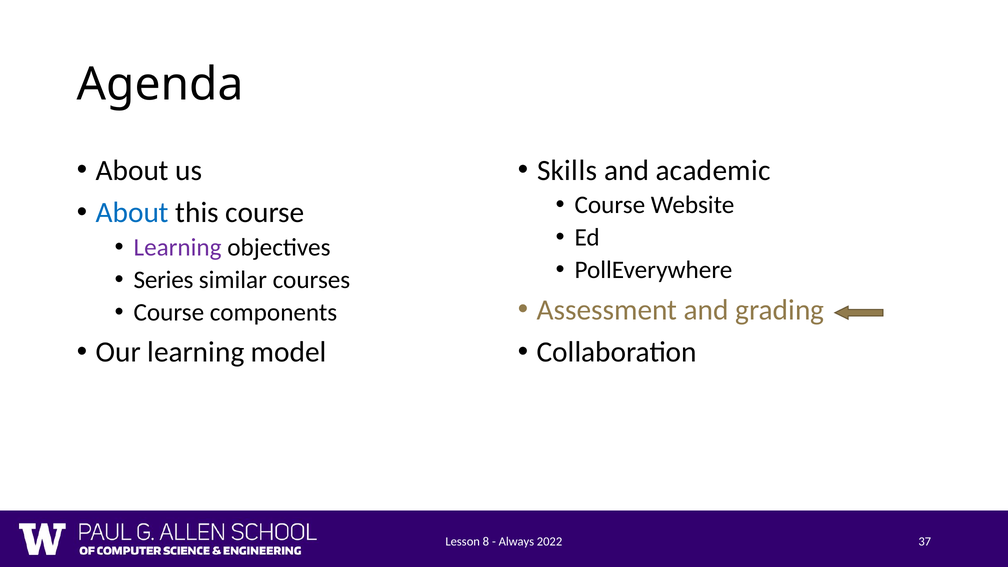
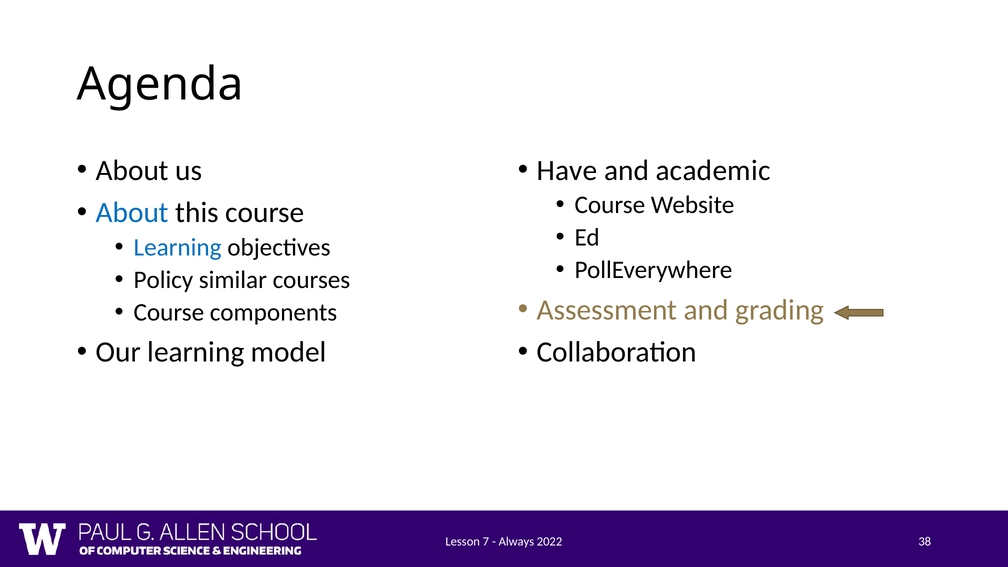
Skills: Skills -> Have
Learning at (178, 247) colour: purple -> blue
Series: Series -> Policy
8: 8 -> 7
37: 37 -> 38
